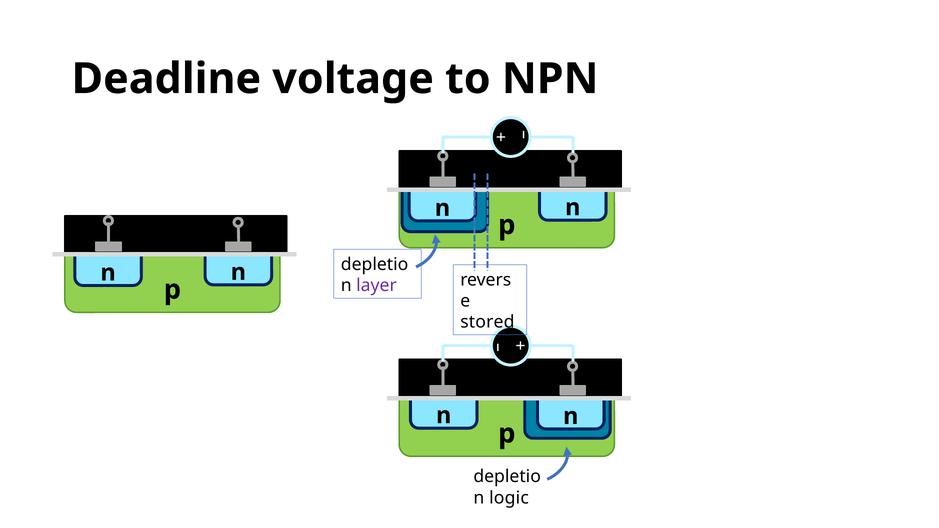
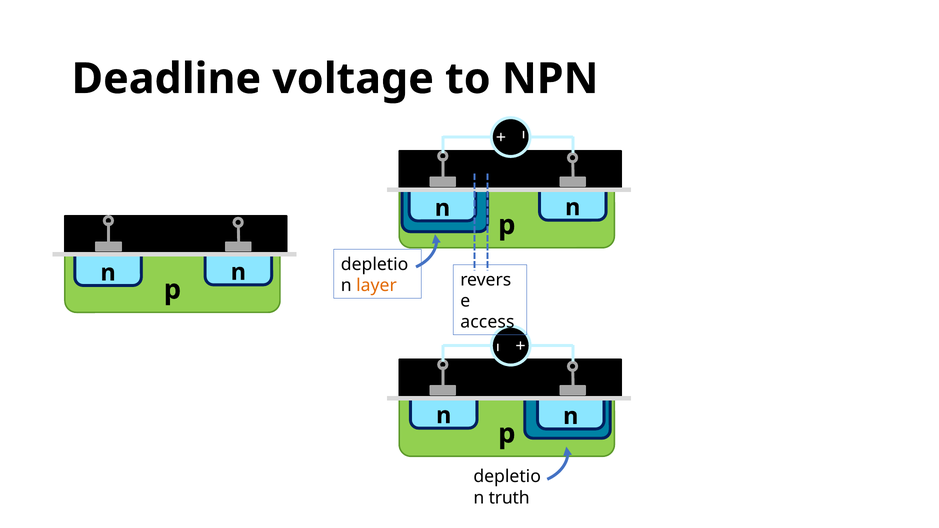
layer colour: purple -> orange
stored: stored -> access
logic: logic -> truth
